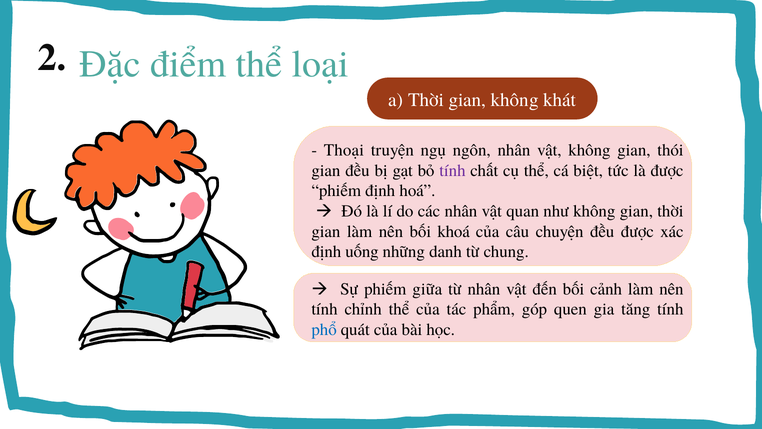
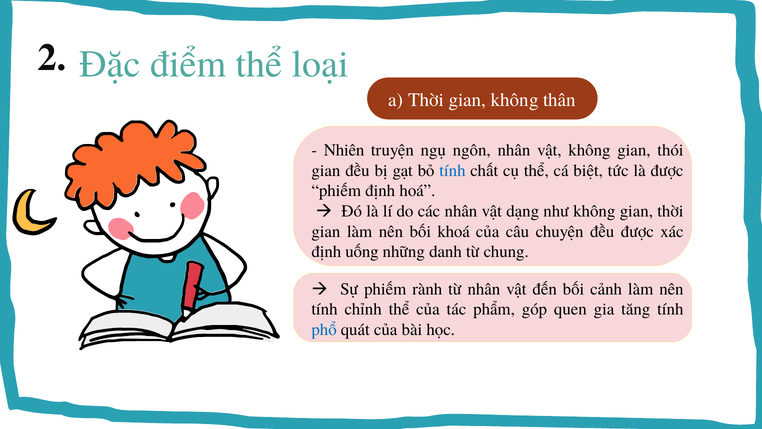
khát: khát -> thân
Thoại: Thoại -> Nhiên
tính at (452, 170) colour: purple -> blue
quan: quan -> dạng
giữa: giữa -> rành
